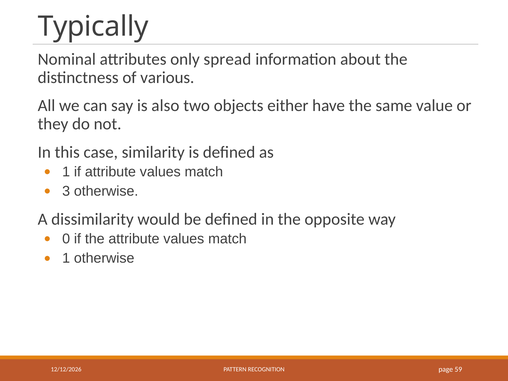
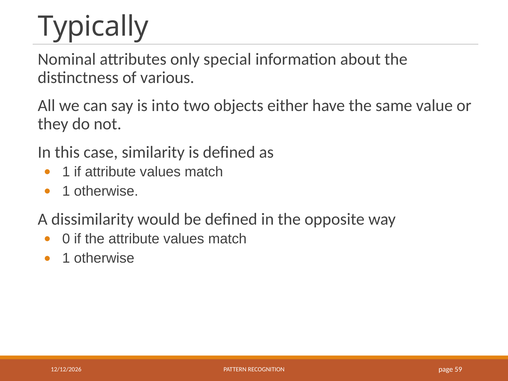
spread: spread -> special
also: also -> into
3 at (66, 191): 3 -> 1
